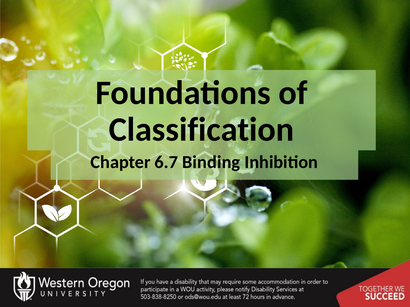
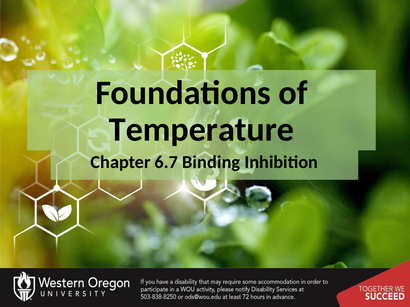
Classification: Classification -> Temperature
